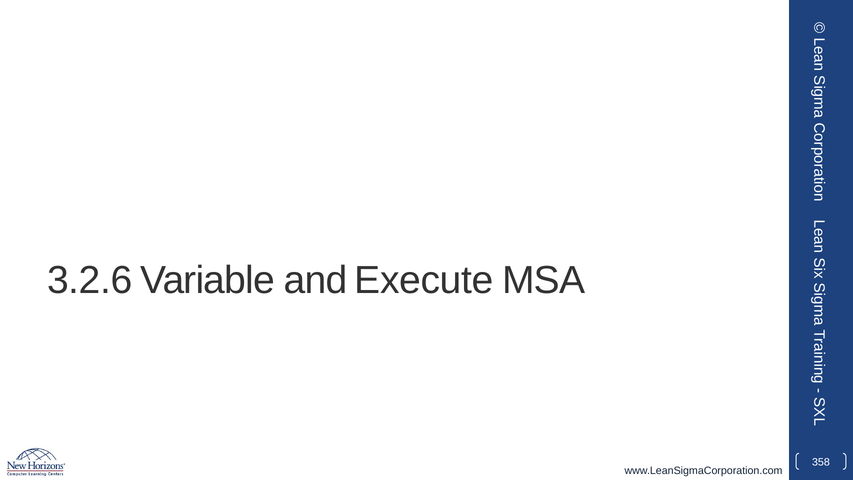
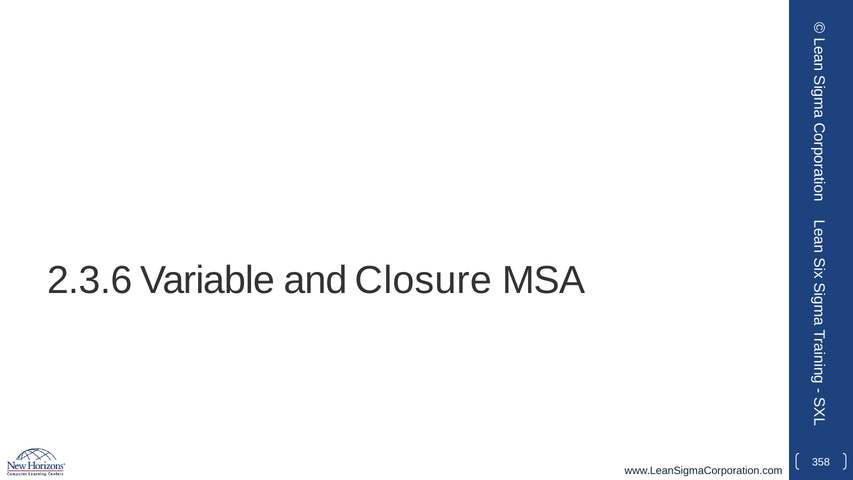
3.2.6: 3.2.6 -> 2.3.6
Execute: Execute -> Closure
